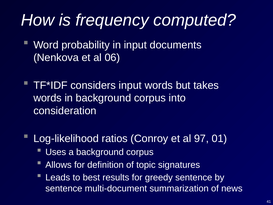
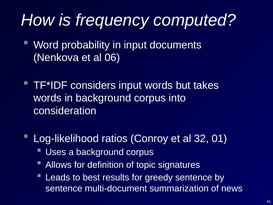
97: 97 -> 32
